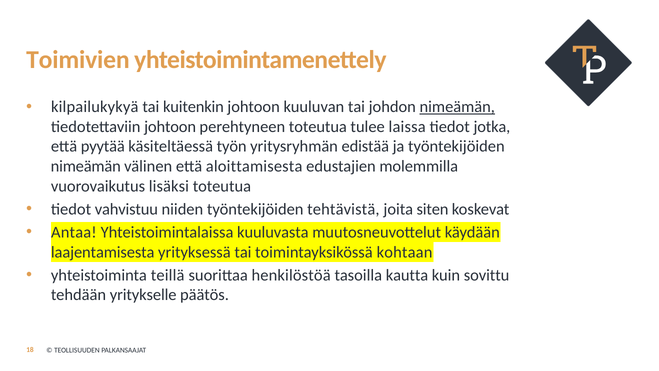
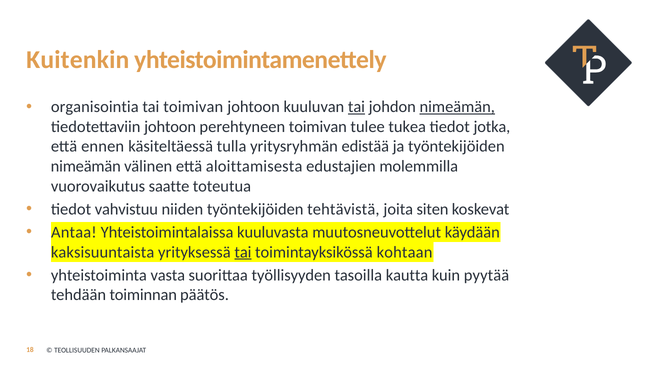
Toimivien: Toimivien -> Kuitenkin
kilpailukykyä: kilpailukykyä -> organisointia
tai kuitenkin: kuitenkin -> toimivan
tai at (356, 107) underline: none -> present
perehtyneen toteutua: toteutua -> toimivan
laissa: laissa -> tukea
pyytää: pyytää -> ennen
työn: työn -> tulla
lisäksi: lisäksi -> saatte
laajentamisesta: laajentamisesta -> kaksisuuntaista
tai at (243, 252) underline: none -> present
teillä: teillä -> vasta
henkilöstöä: henkilöstöä -> työllisyyden
sovittu: sovittu -> pyytää
yritykselle: yritykselle -> toiminnan
